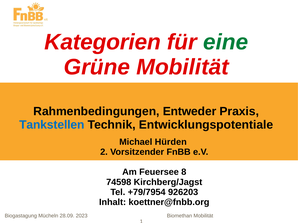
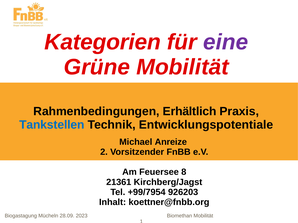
eine colour: green -> purple
Entweder: Entweder -> Erhältlich
Hürden: Hürden -> Anreize
74598: 74598 -> 21361
+79/7954: +79/7954 -> +99/7954
